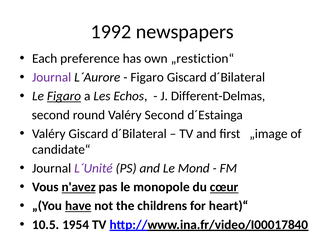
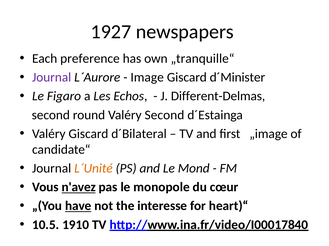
1992: 1992 -> 1927
„restiction“: „restiction“ -> „tranquille“
Figaro at (147, 78): Figaro -> Image
d´Bilateral at (237, 78): d´Bilateral -> d´Minister
Figaro at (64, 96) underline: present -> none
L´Unité colour: purple -> orange
cœur underline: present -> none
childrens: childrens -> interesse
1954: 1954 -> 1910
